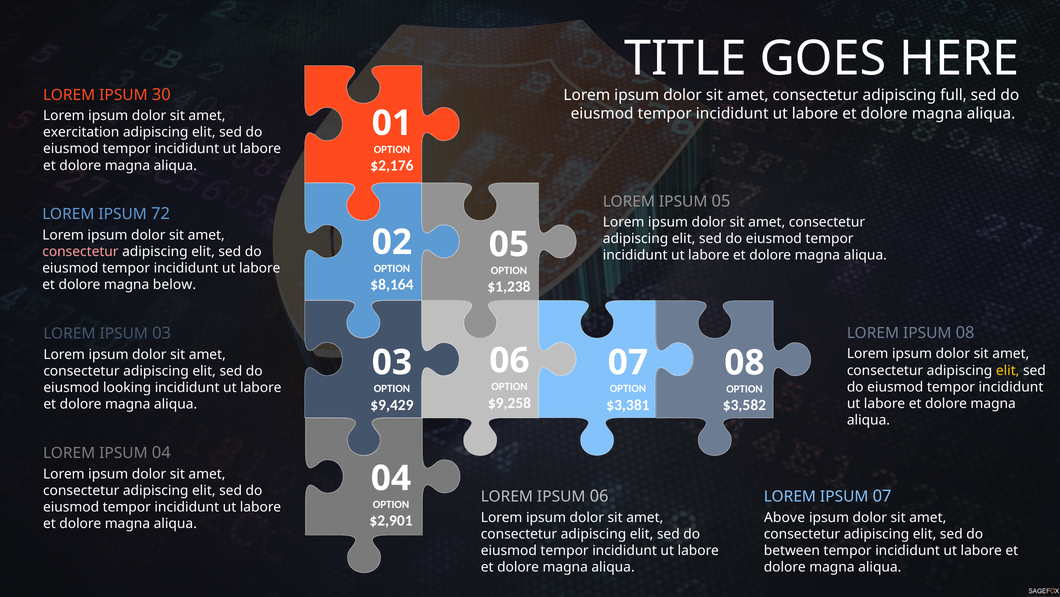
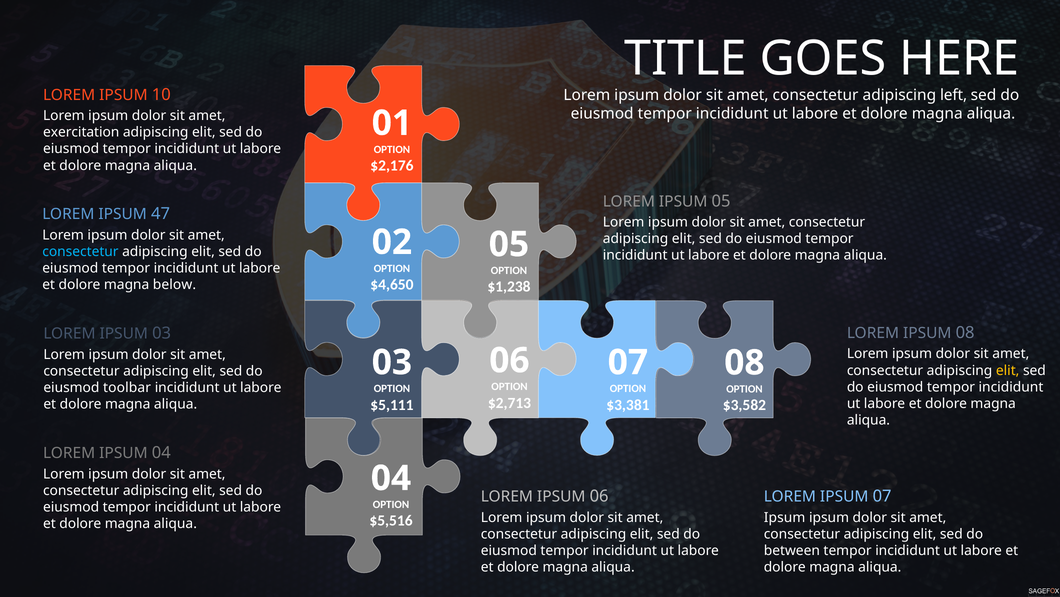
30: 30 -> 10
full: full -> left
72: 72 -> 47
consectetur at (80, 251) colour: pink -> light blue
$8,164: $8,164 -> $4,650
looking: looking -> toolbar
$9,258: $9,258 -> $2,713
$9,429: $9,429 -> $5,111
Above at (785, 517): Above -> Ipsum
$2,901: $2,901 -> $5,516
